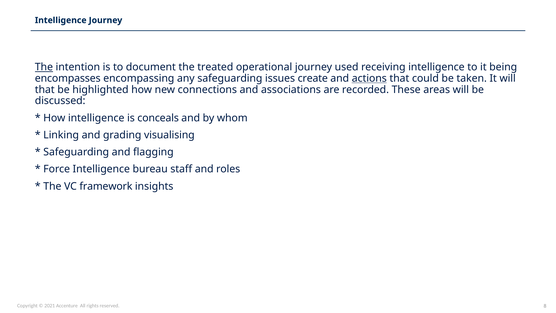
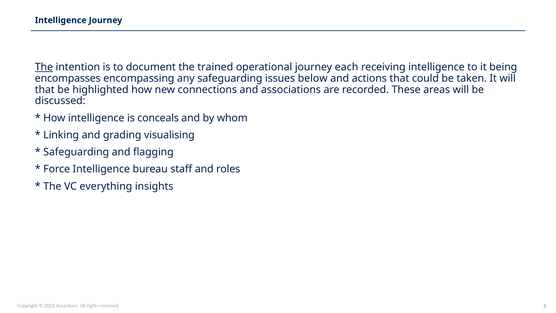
treated: treated -> trained
used: used -> each
create: create -> below
actions underline: present -> none
framework: framework -> everything
